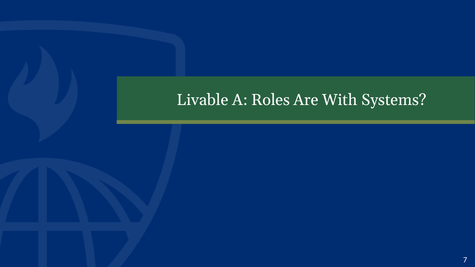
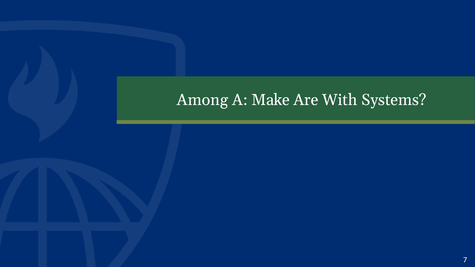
Livable: Livable -> Among
Roles: Roles -> Make
